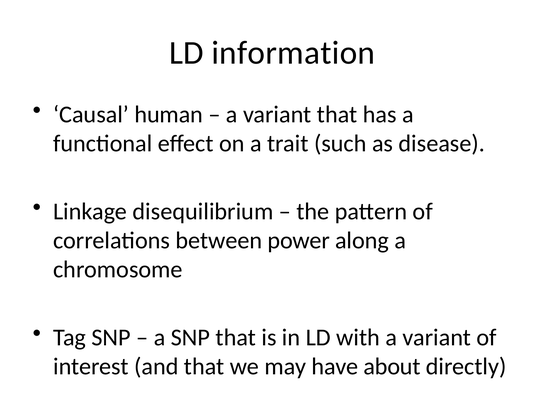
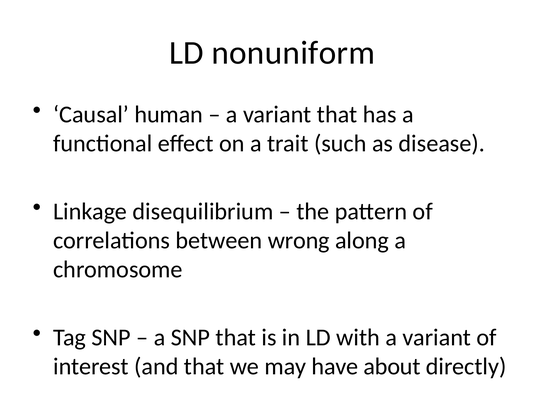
information: information -> nonuniform
power: power -> wrong
